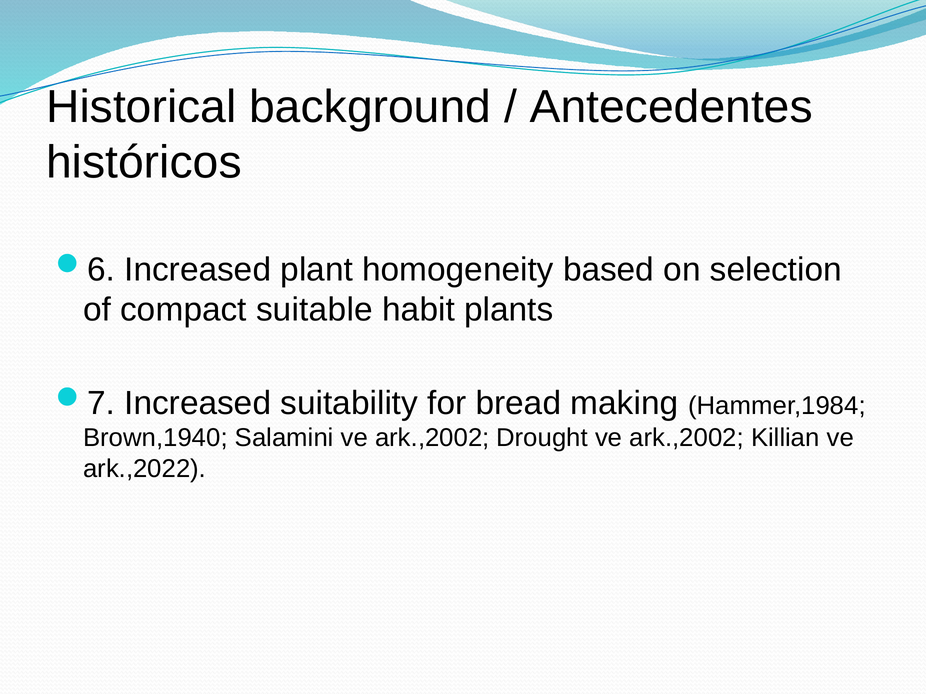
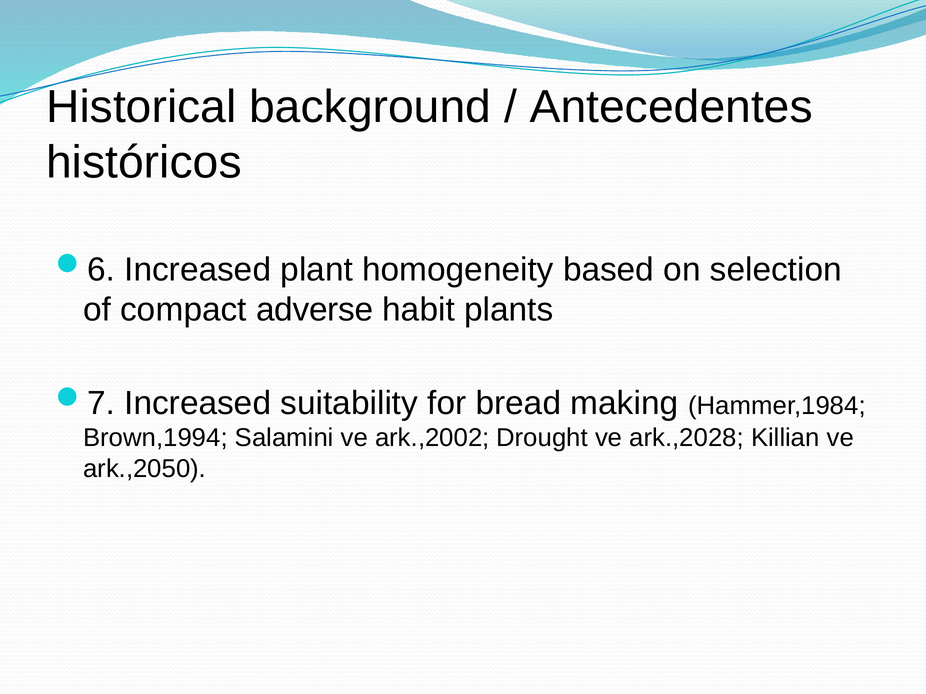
suitable: suitable -> adverse
Brown,1940: Brown,1940 -> Brown,1994
ark.,2002 at (687, 438): ark.,2002 -> ark.,2028
ark.,2022: ark.,2022 -> ark.,2050
